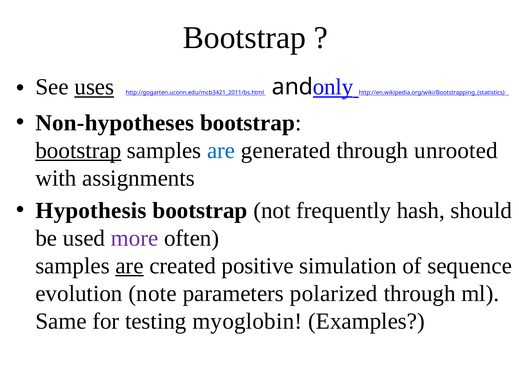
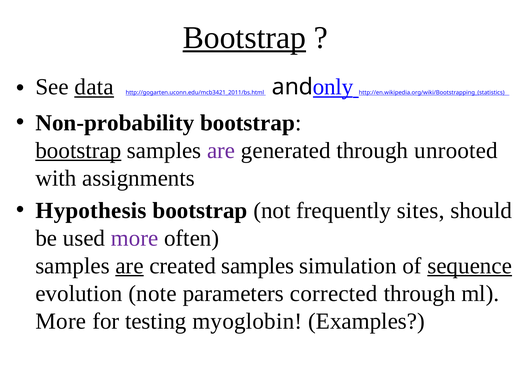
Bootstrap at (244, 38) underline: none -> present
uses: uses -> data
Non-hypotheses: Non-hypotheses -> Non-probability
are at (221, 151) colour: blue -> purple
hash: hash -> sites
created positive: positive -> samples
sequence underline: none -> present
polarized: polarized -> corrected
Same at (61, 321): Same -> More
